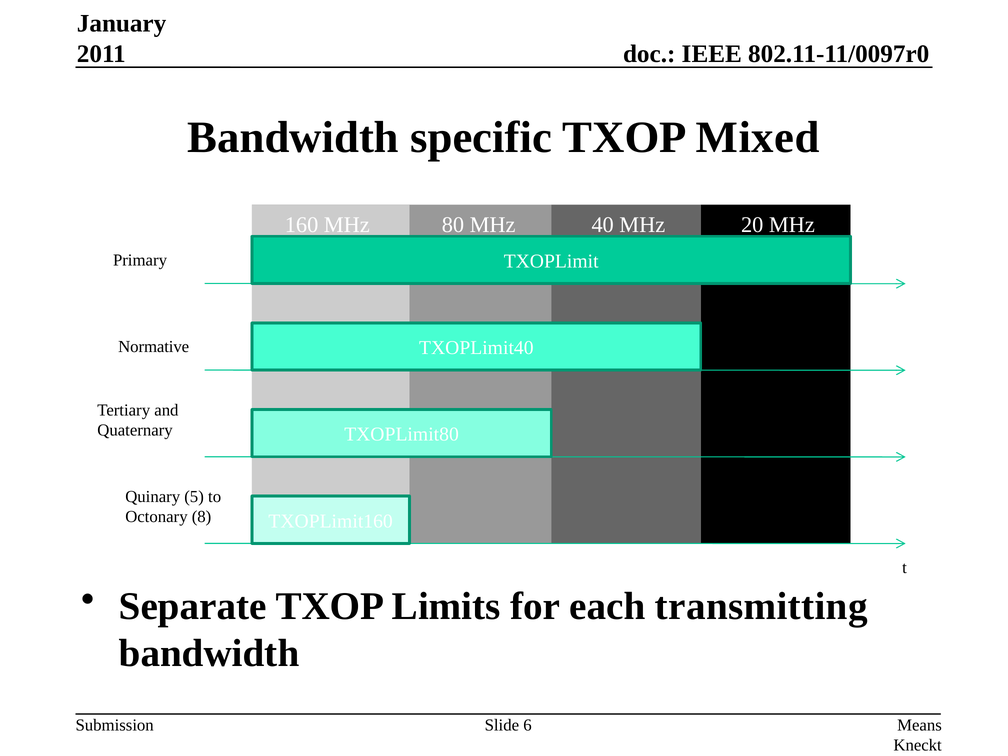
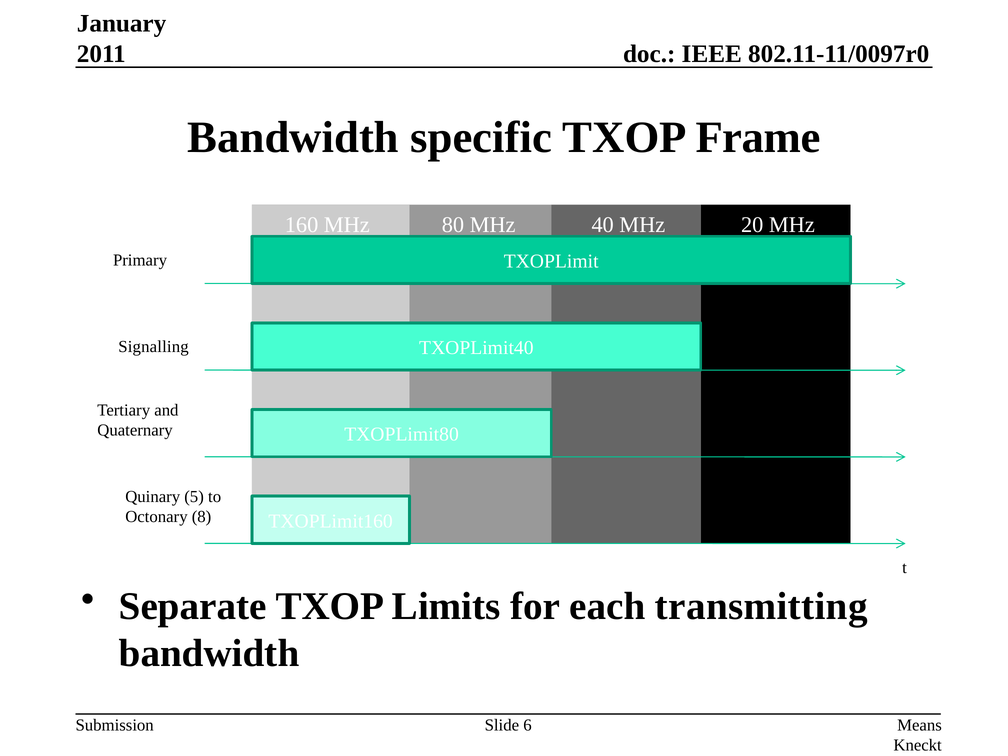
Mixed: Mixed -> Frame
Normative: Normative -> Signalling
